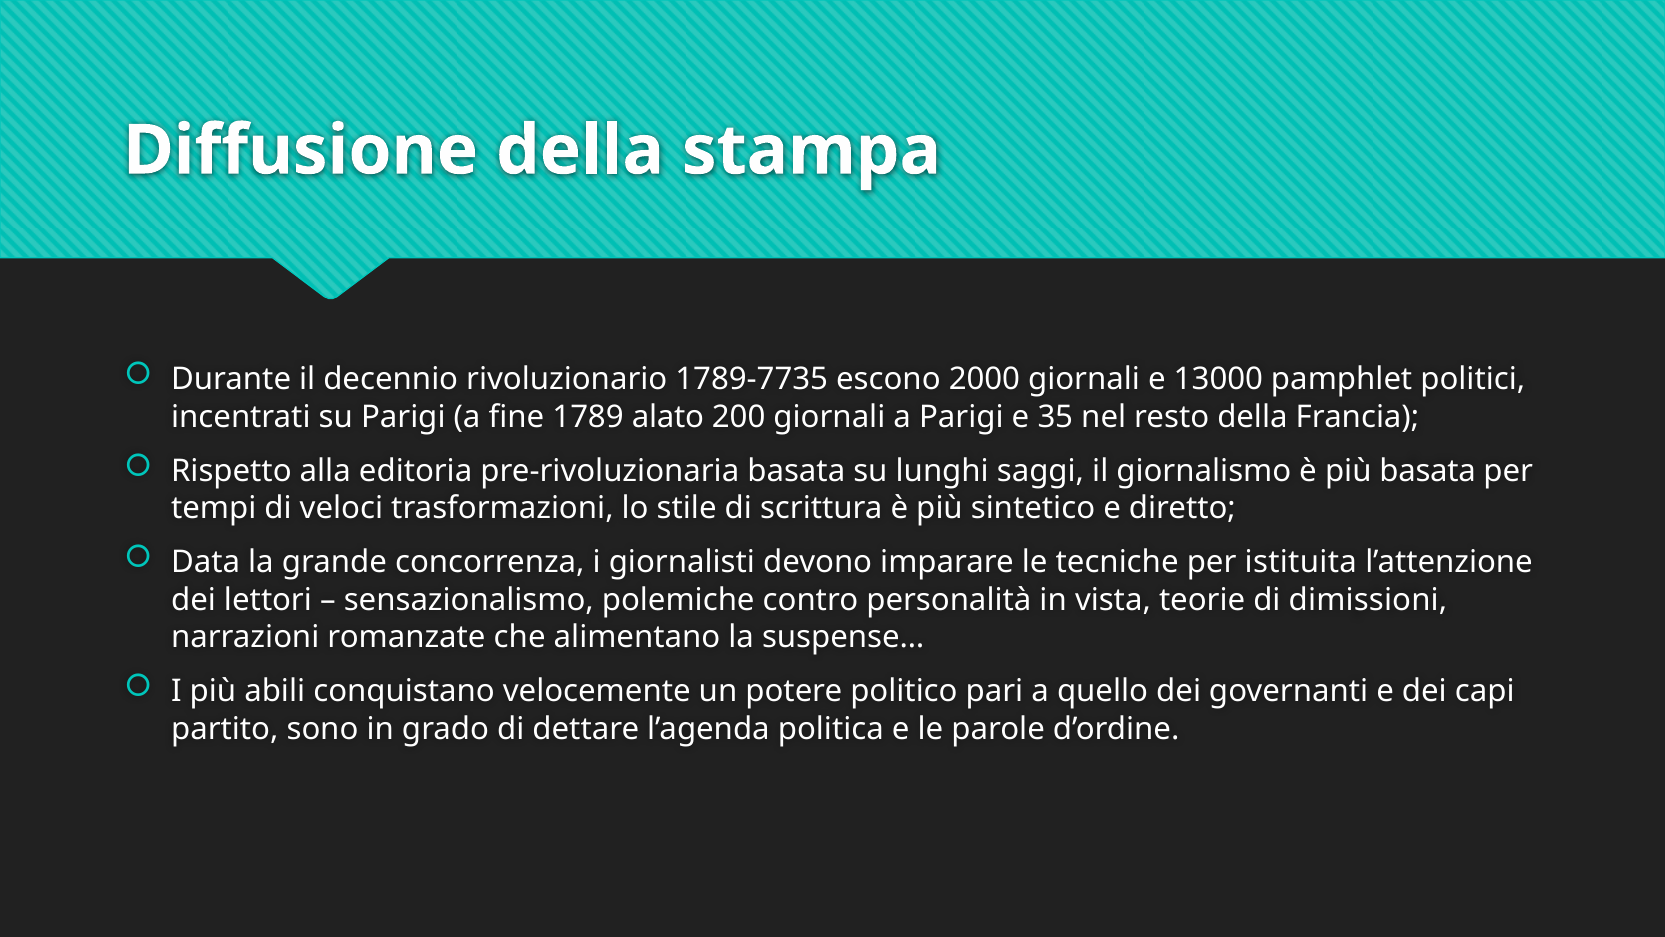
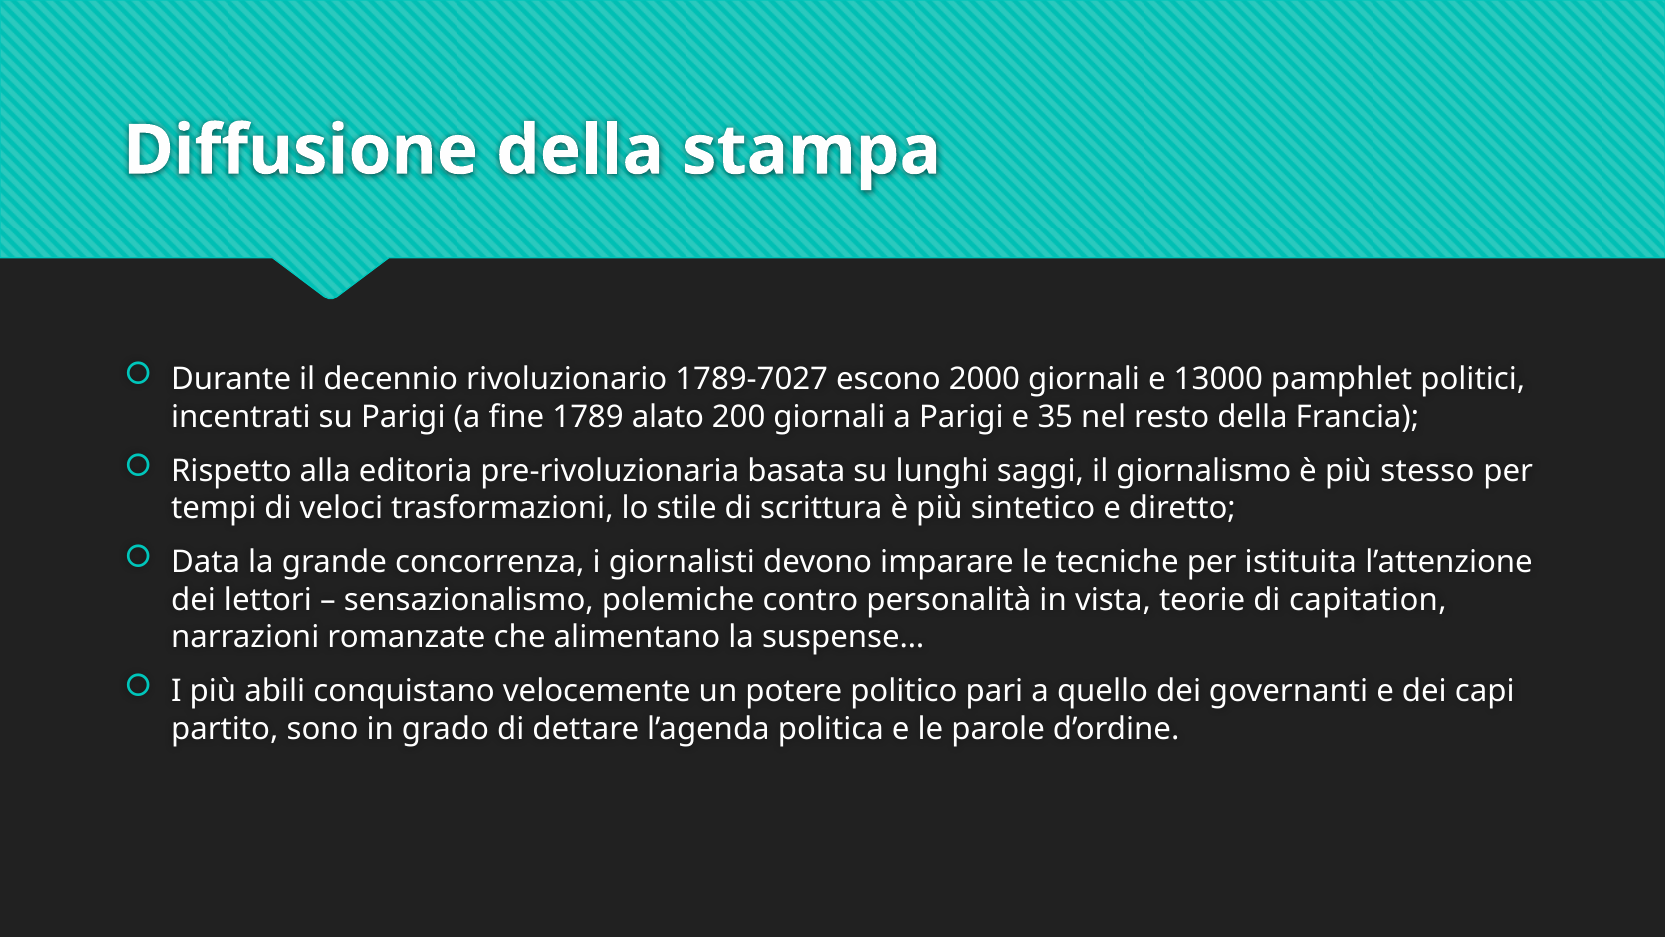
1789-7735: 1789-7735 -> 1789-7027
più basata: basata -> stesso
dimissioni: dimissioni -> capitation
